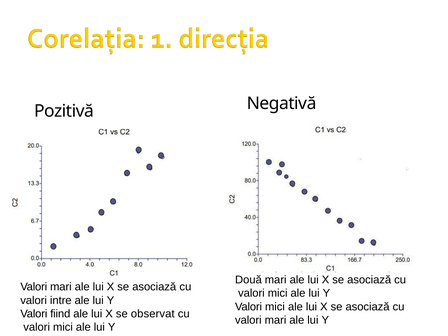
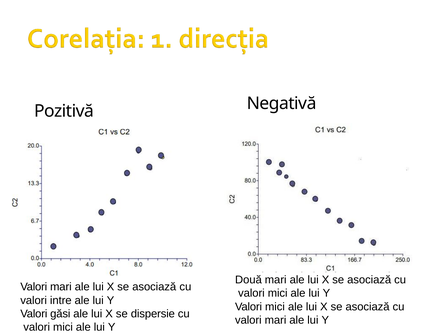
fiind: fiind -> găsi
observat: observat -> dispersie
